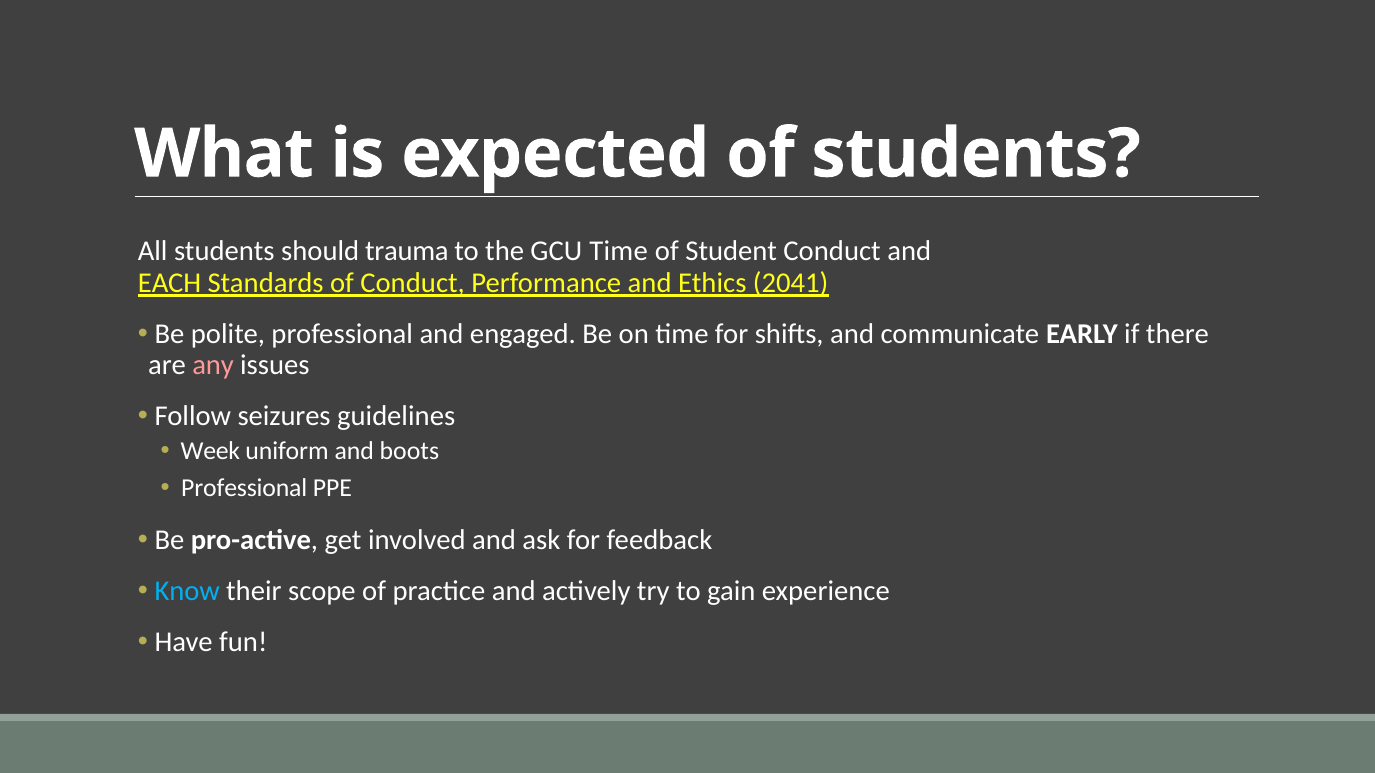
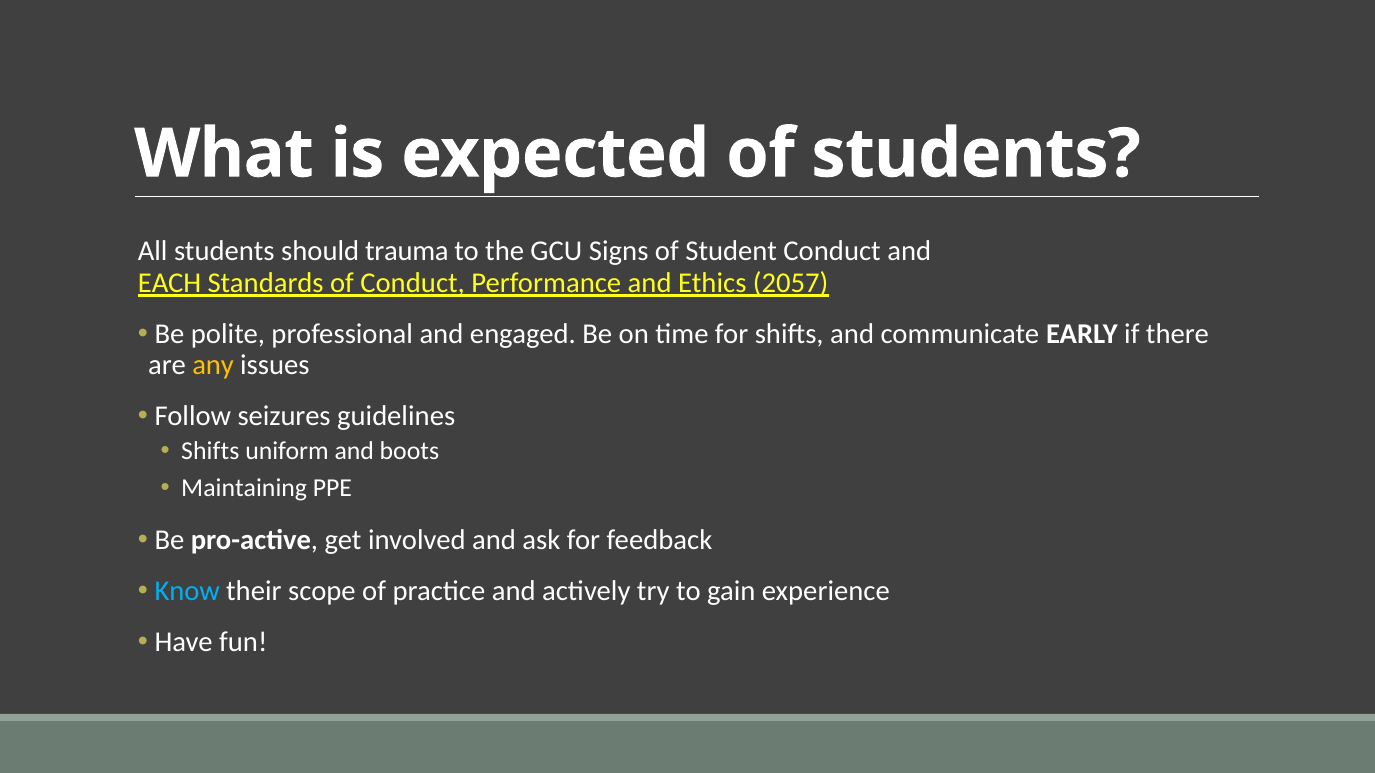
GCU Time: Time -> Signs
2041: 2041 -> 2057
any colour: pink -> yellow
Week at (210, 451): Week -> Shifts
Professional at (244, 488): Professional -> Maintaining
